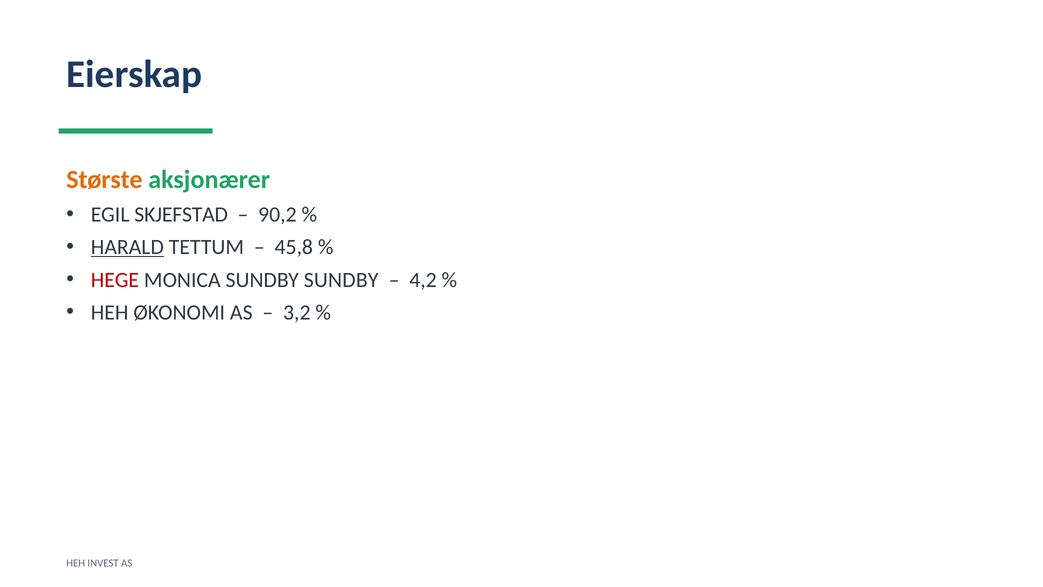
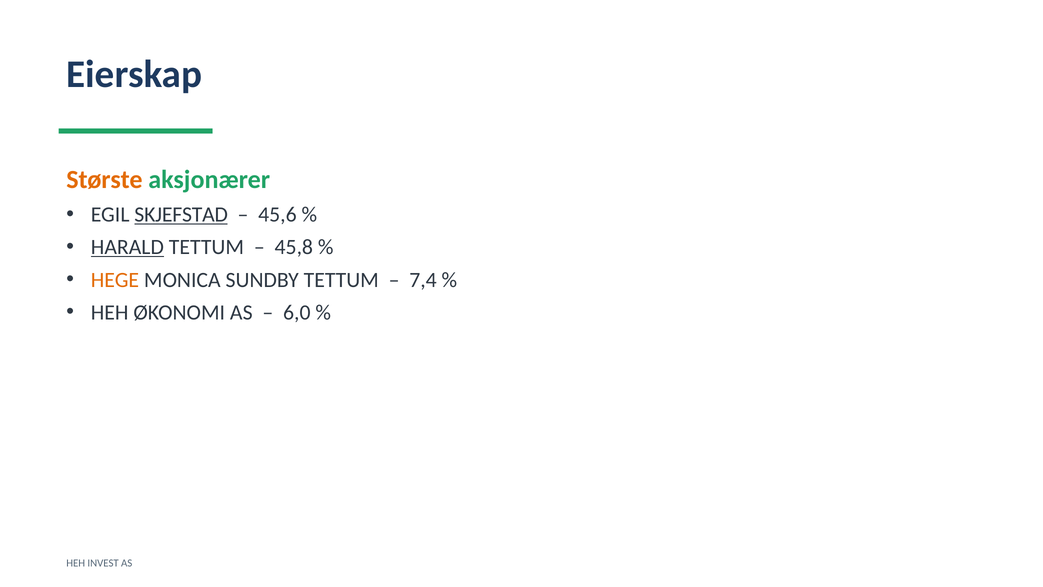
SKJEFSTAD underline: none -> present
90,2: 90,2 -> 45,6
HEGE colour: red -> orange
SUNDBY SUNDBY: SUNDBY -> TETTUM
4,2: 4,2 -> 7,4
3,2: 3,2 -> 6,0
